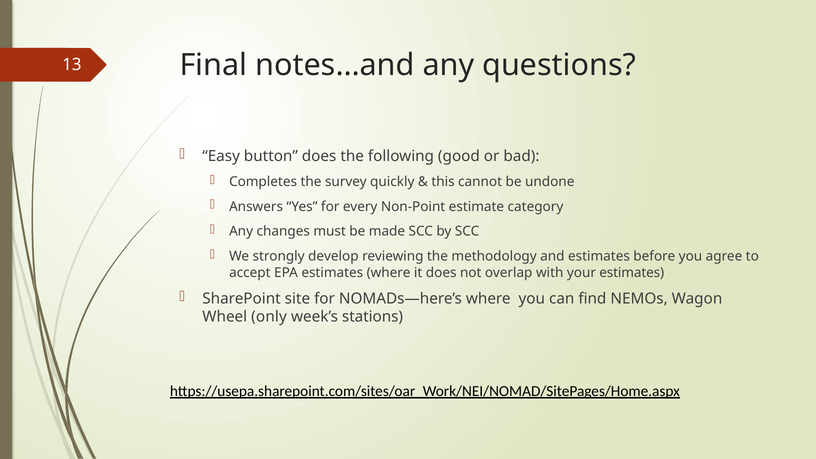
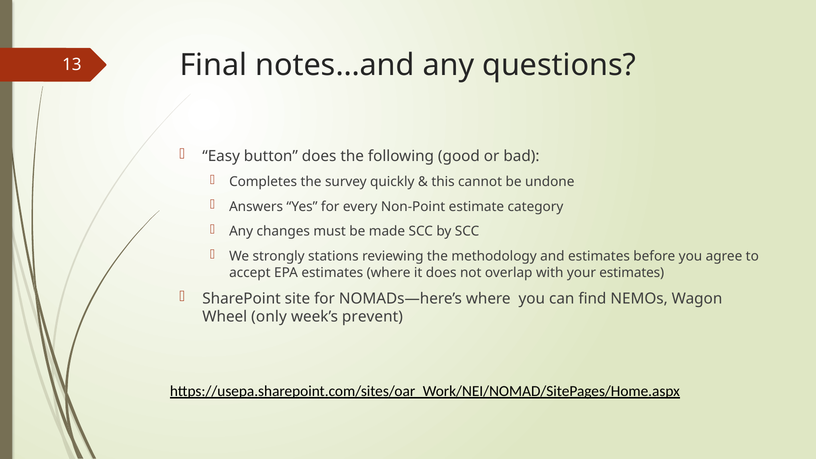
develop: develop -> stations
stations: stations -> prevent
